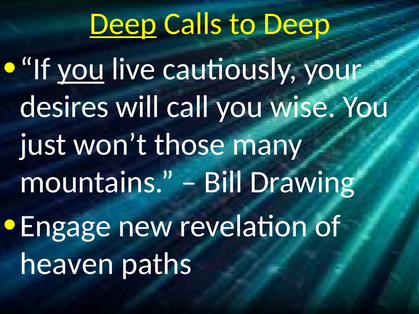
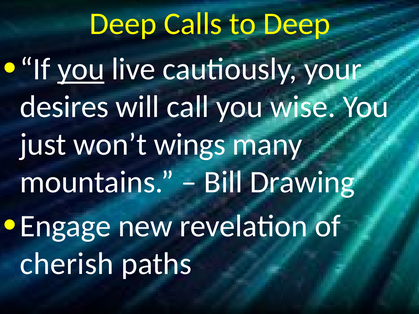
Deep at (123, 24) underline: present -> none
those: those -> wings
heaven: heaven -> cherish
